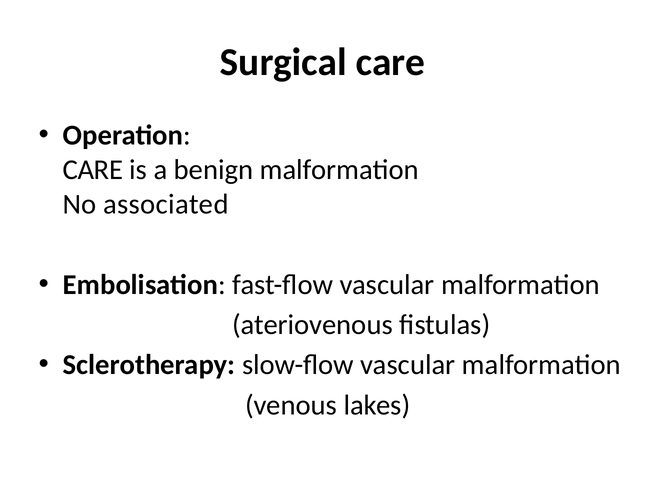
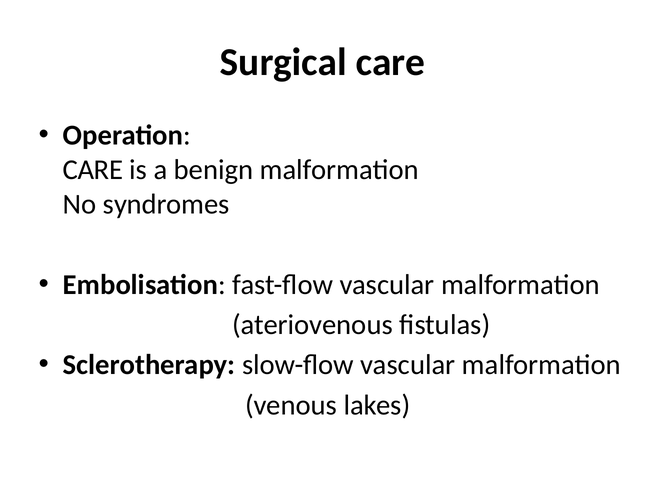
associated: associated -> syndromes
